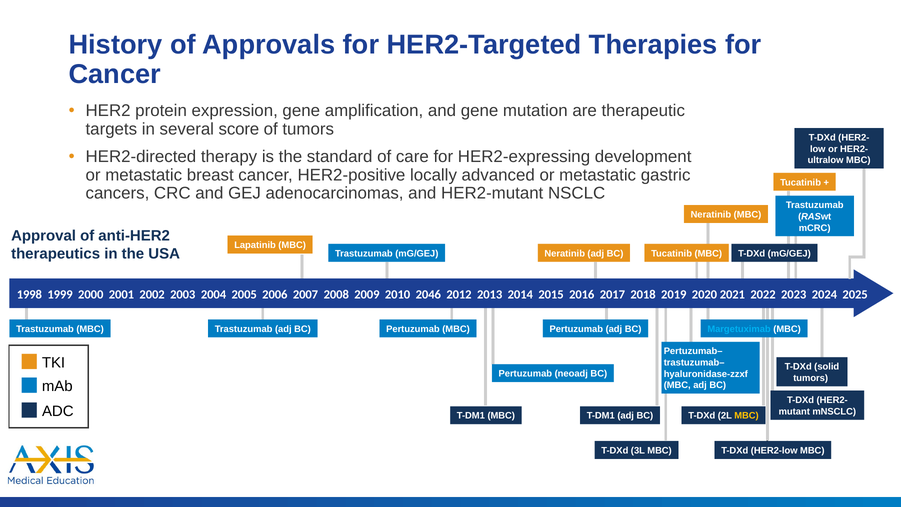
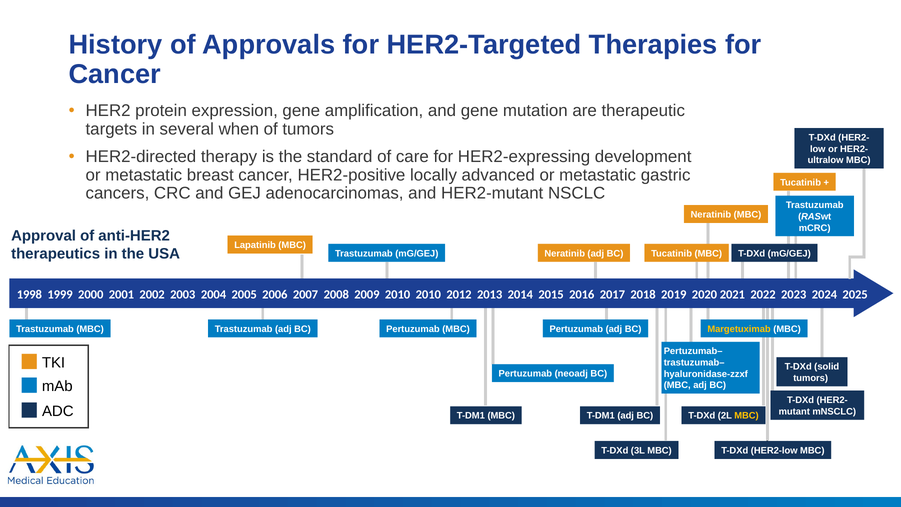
score: score -> when
2010 2046: 2046 -> 2010
Margetuximab colour: light blue -> yellow
